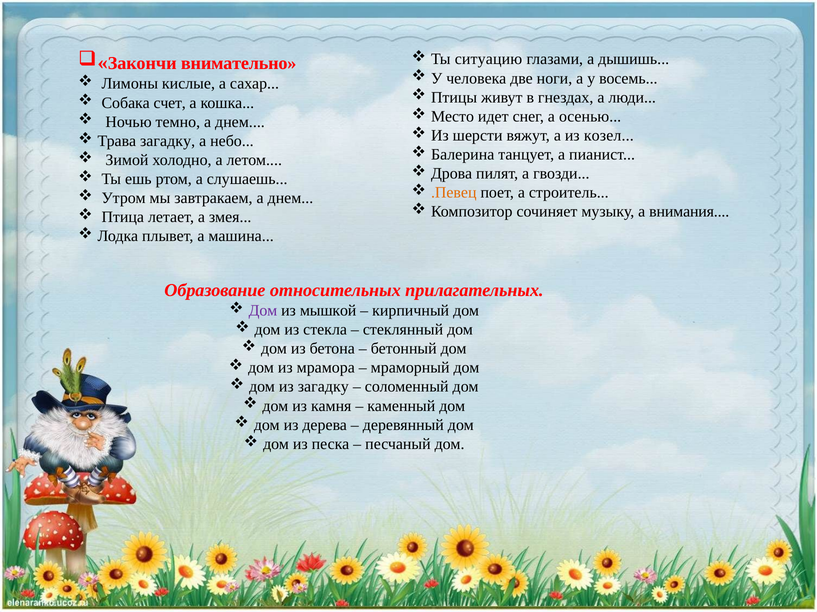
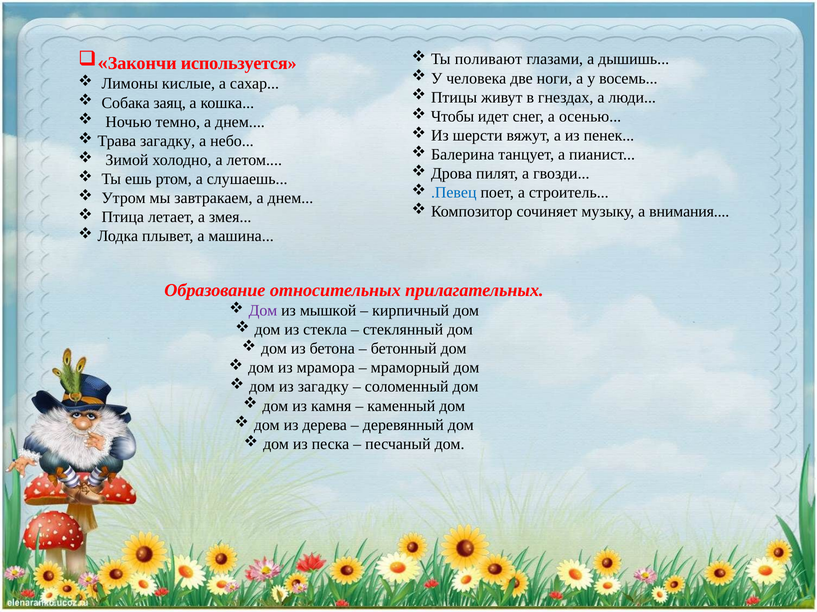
ситуацию: ситуацию -> поливают
внимательно: внимательно -> используется
счет: счет -> заяц
Место: Место -> Чтобы
козел: козел -> пенек
.Певец colour: orange -> blue
